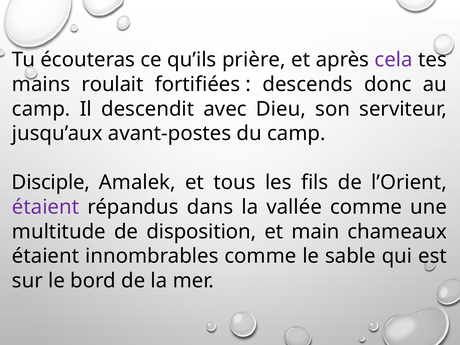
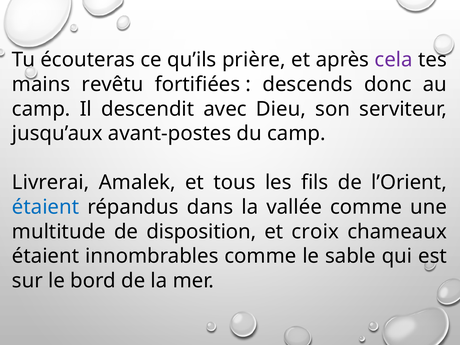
roulait: roulait -> revêtu
Disciple: Disciple -> Livrerai
étaient at (46, 207) colour: purple -> blue
main: main -> croix
